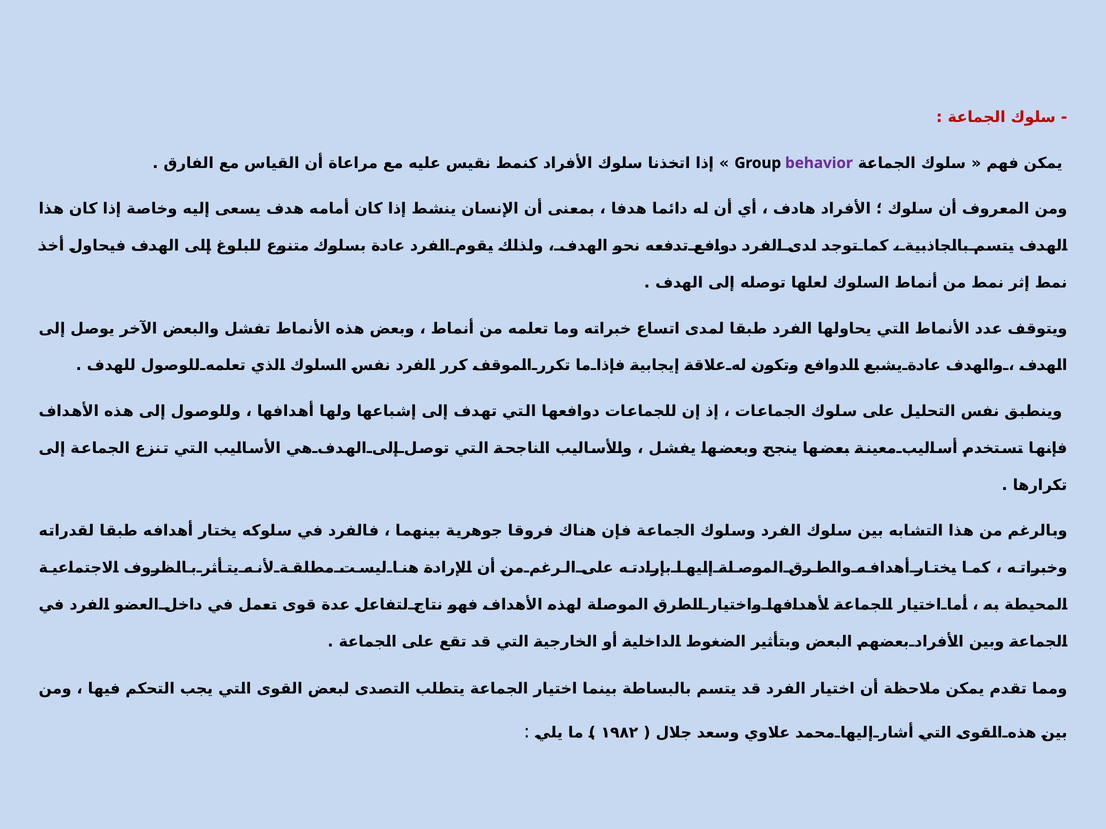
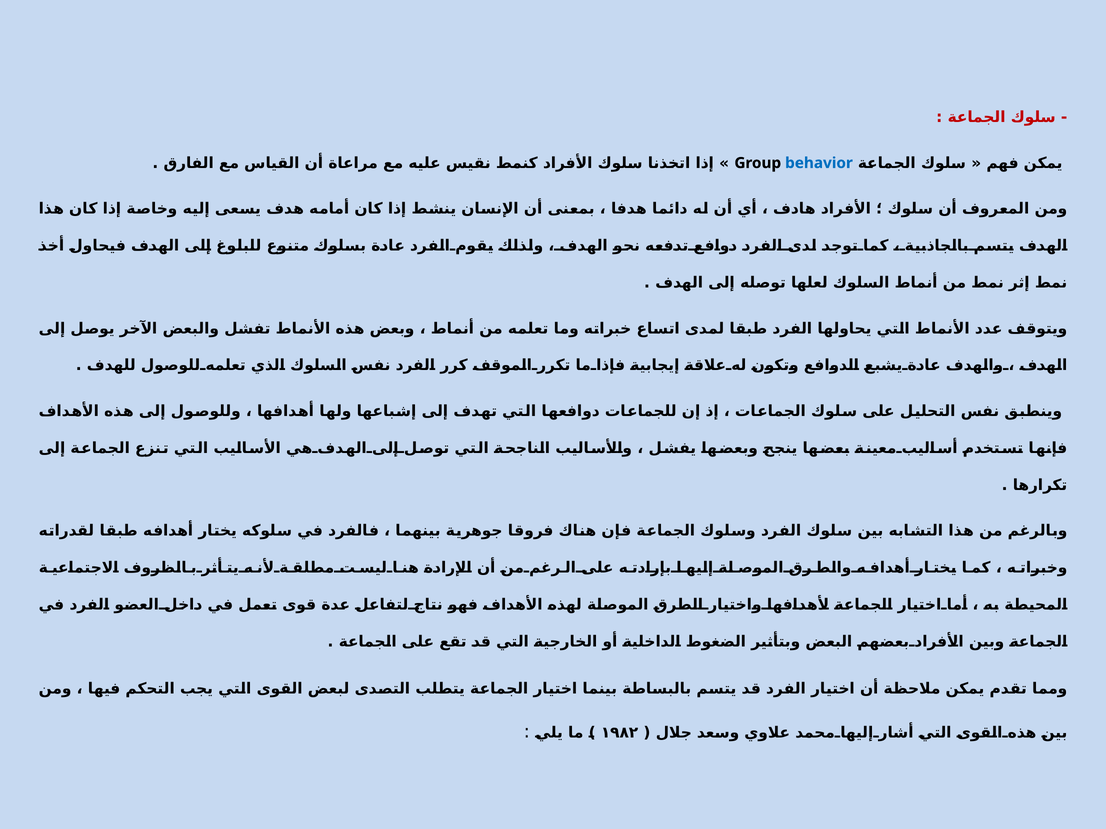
behavior colour: purple -> blue
